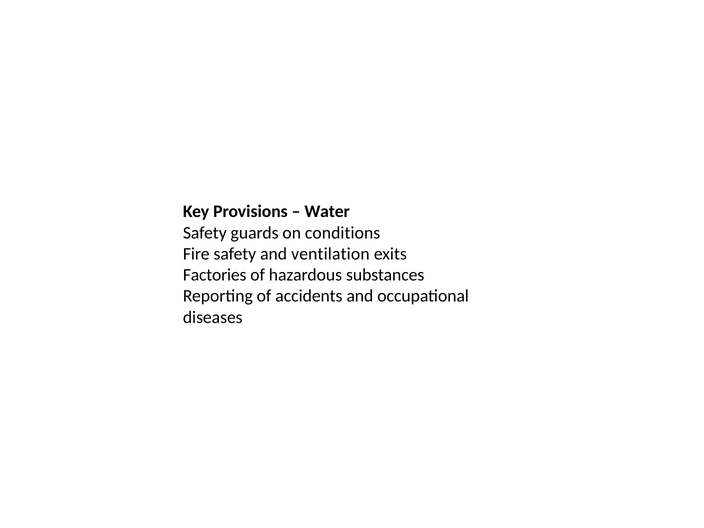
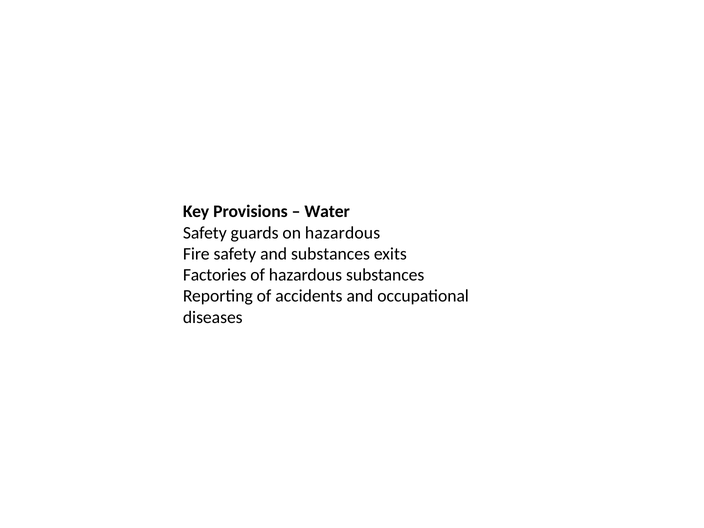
on conditions: conditions -> hazardous
and ventilation: ventilation -> substances
